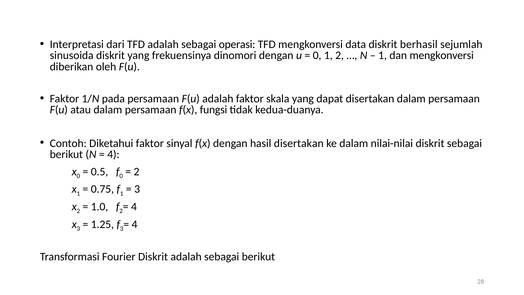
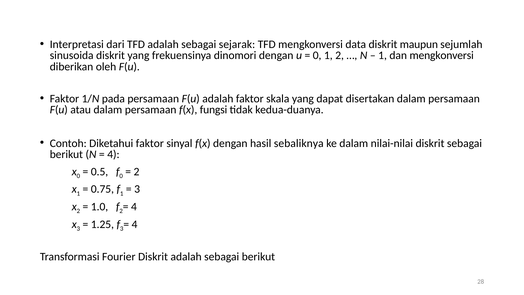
operasi: operasi -> sejarak
berhasil: berhasil -> maupun
hasil disertakan: disertakan -> sebaliknya
